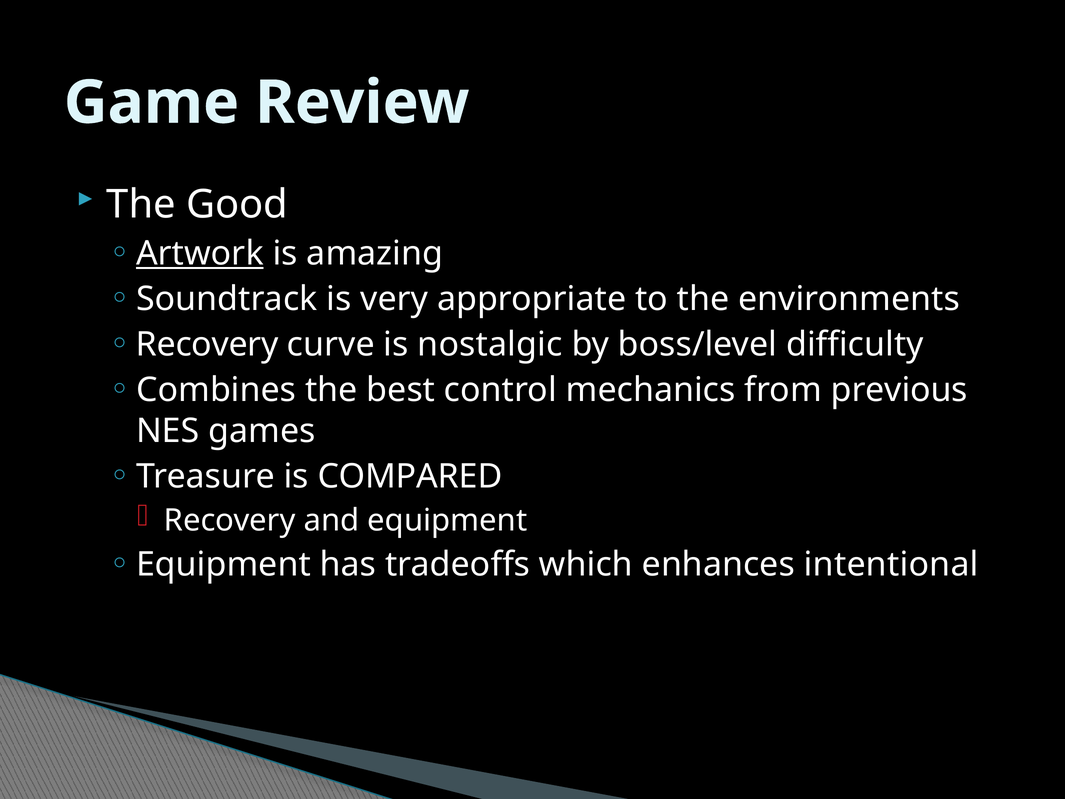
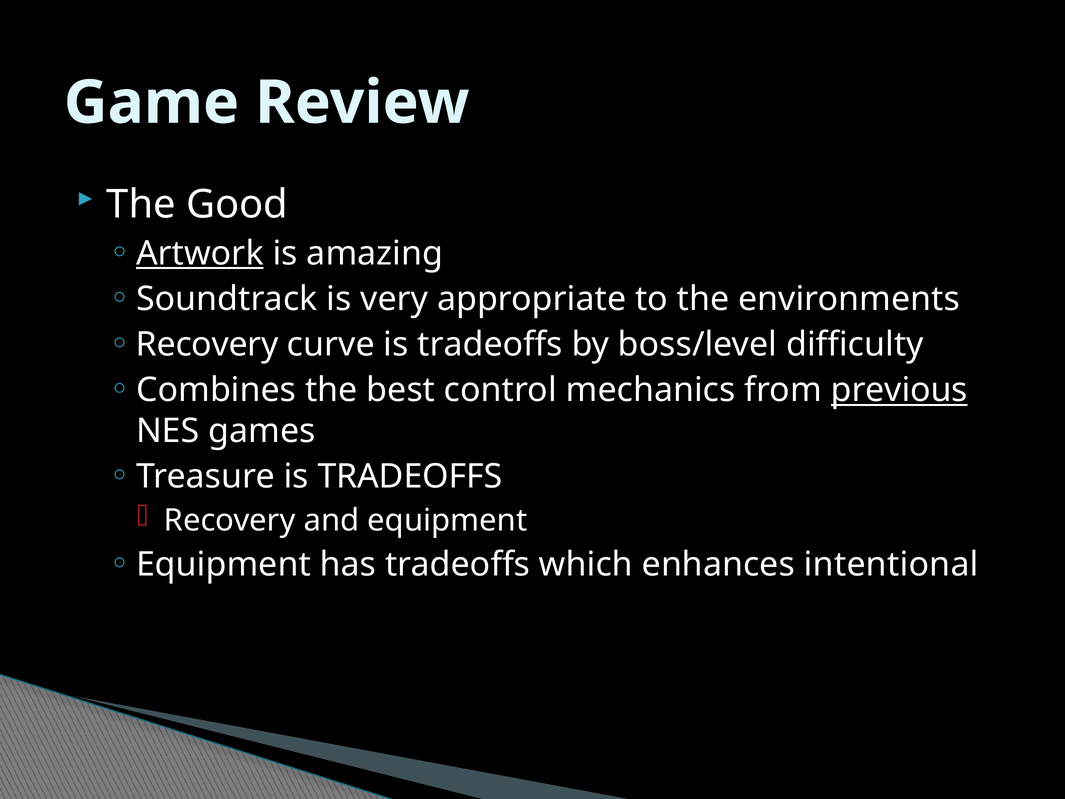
curve is nostalgic: nostalgic -> tradeoffs
previous underline: none -> present
Treasure is COMPARED: COMPARED -> TRADEOFFS
